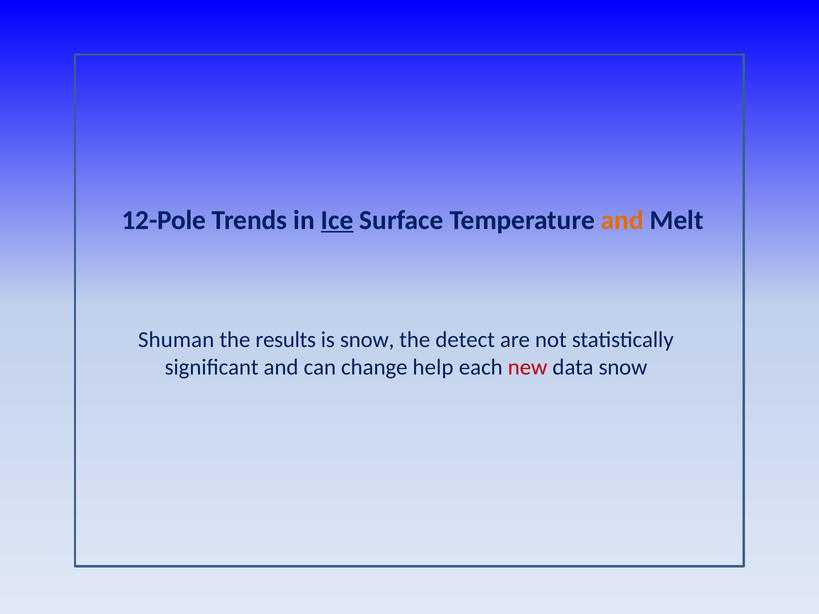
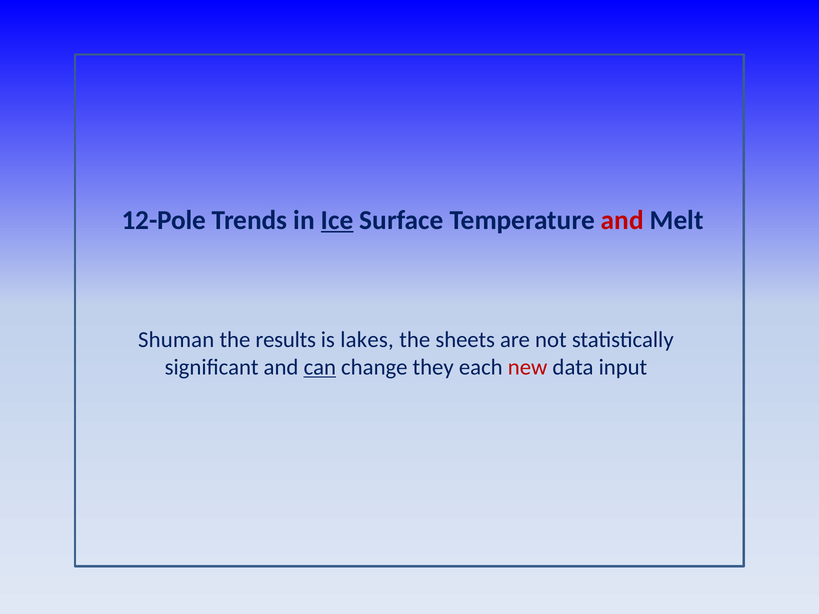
and at (622, 220) colour: orange -> red
is snow: snow -> lakes
detect: detect -> sheets
can underline: none -> present
help: help -> they
data snow: snow -> input
